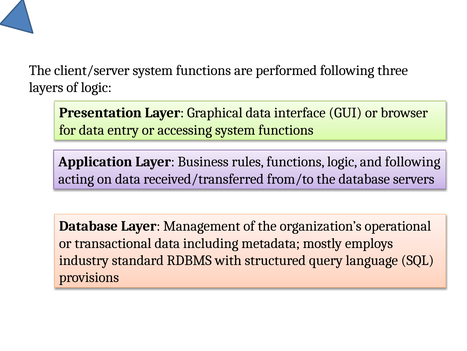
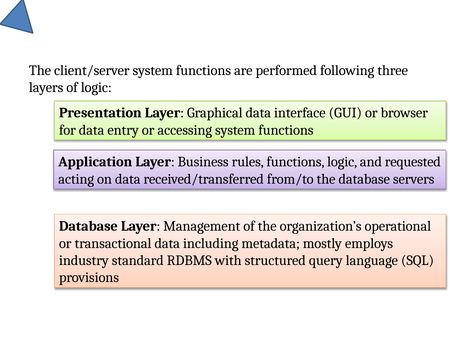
and following: following -> requested
